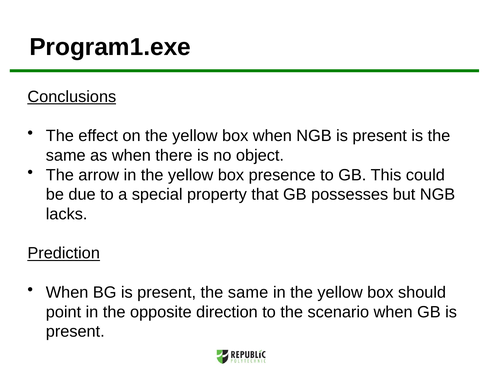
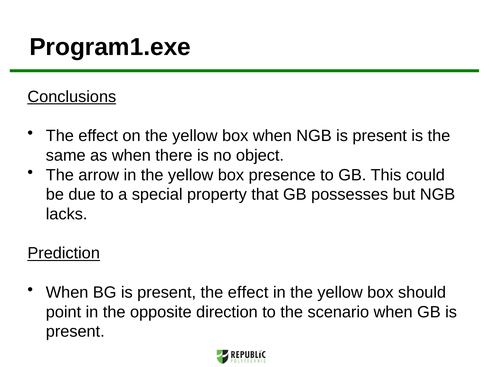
present the same: same -> effect
